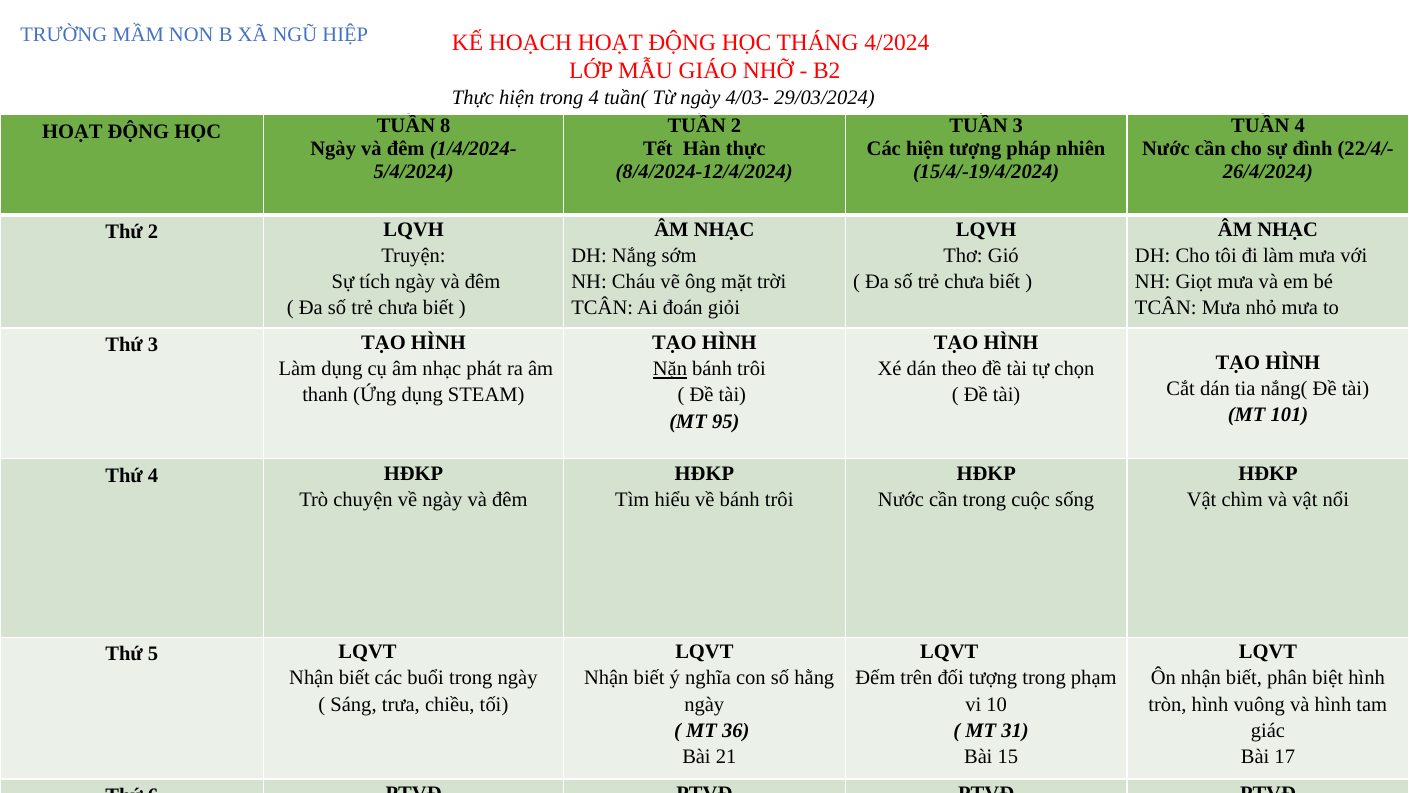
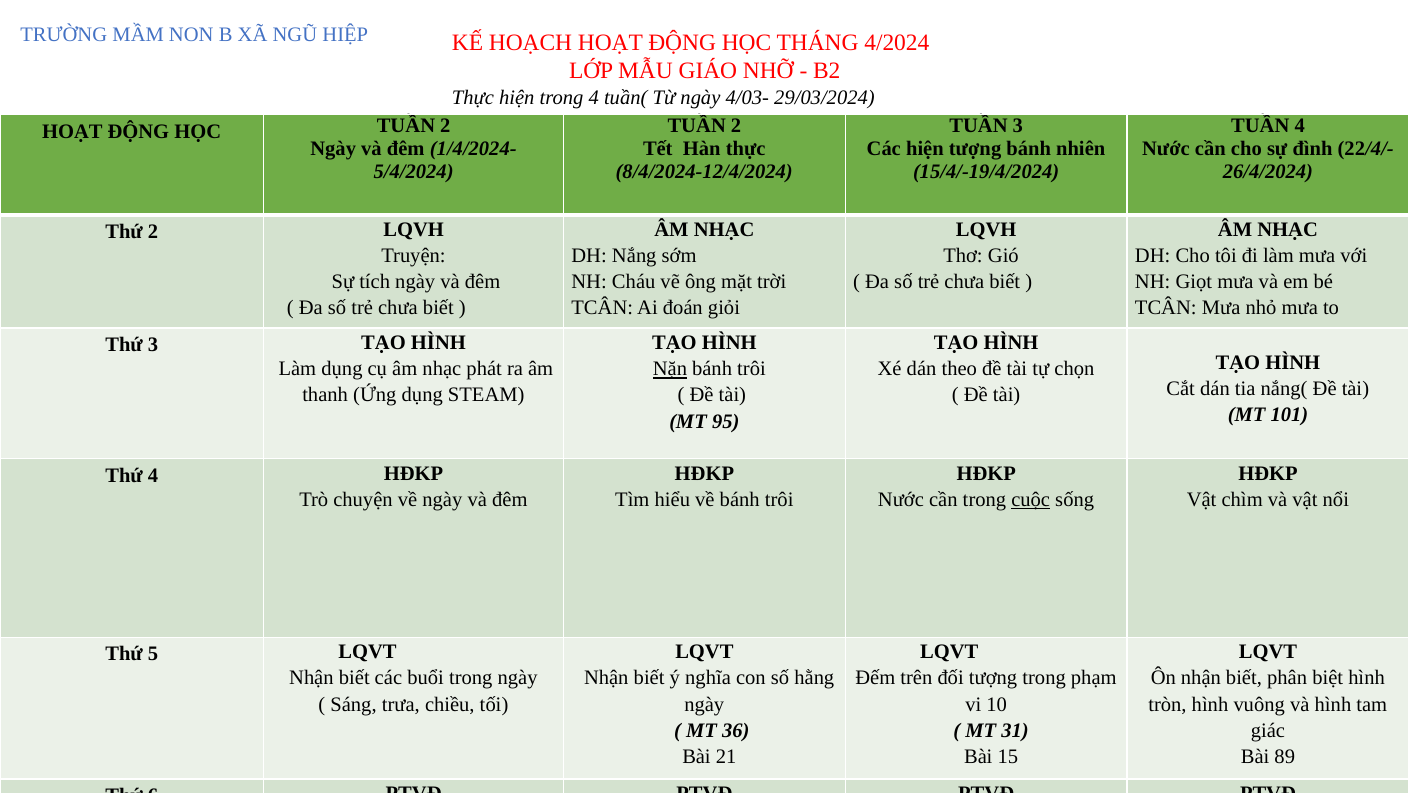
HỌC TUẦN 8: 8 -> 2
tượng pháp: pháp -> bánh
cuộc underline: none -> present
17: 17 -> 89
